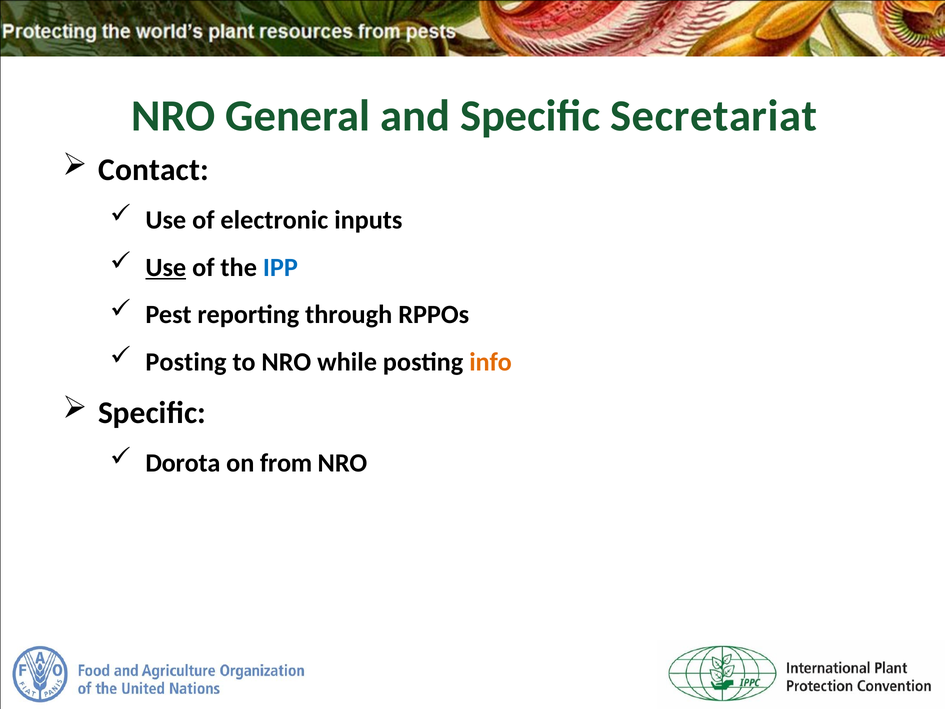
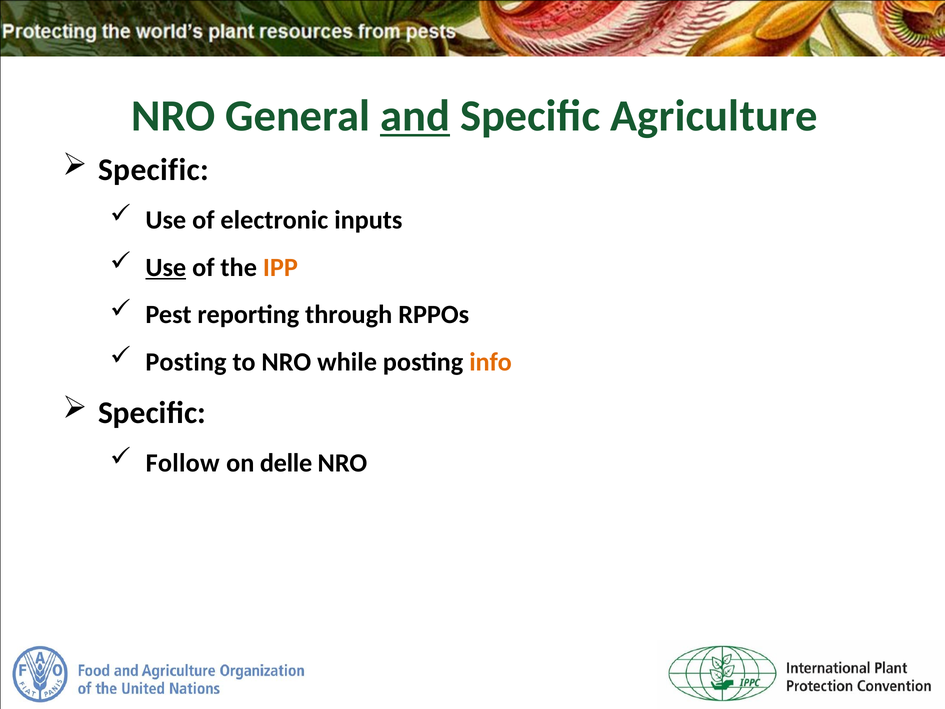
and underline: none -> present
Secretariat: Secretariat -> Agriculture
Contact at (154, 170): Contact -> Specific
IPP colour: blue -> orange
Dorota: Dorota -> Follow
from: from -> delle
